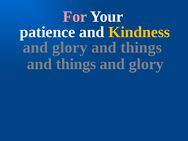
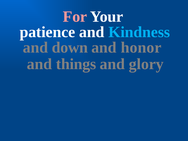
Kindness colour: yellow -> light blue
glory at (70, 47): glory -> down
things at (141, 47): things -> honor
